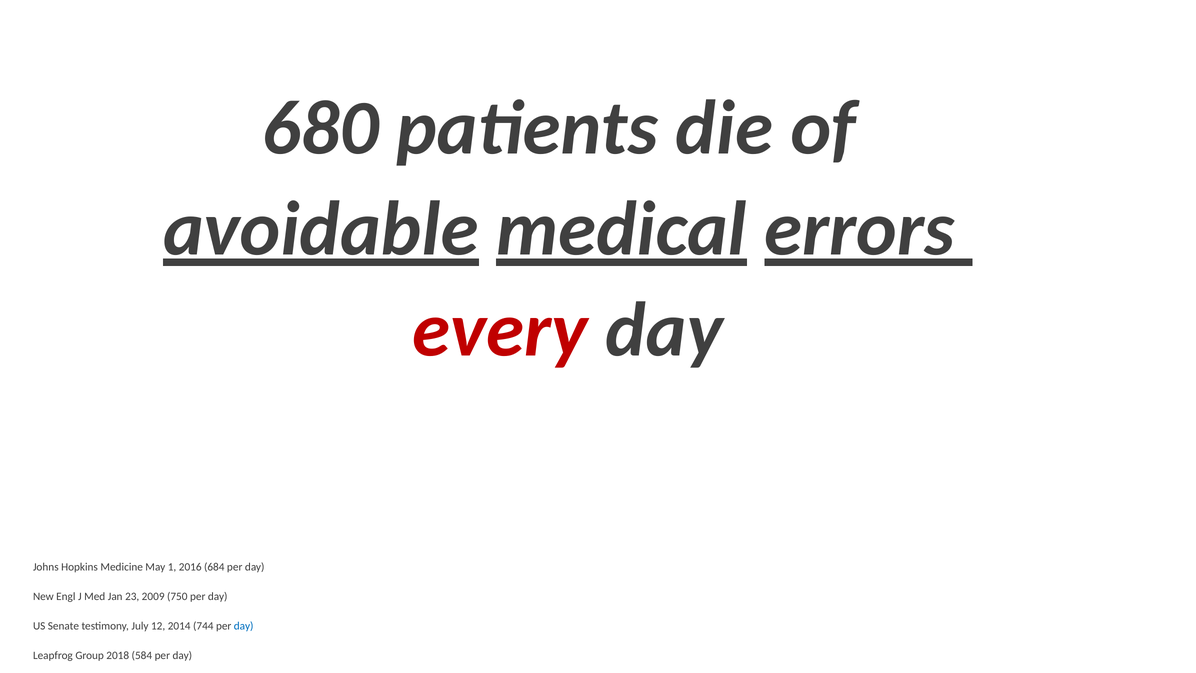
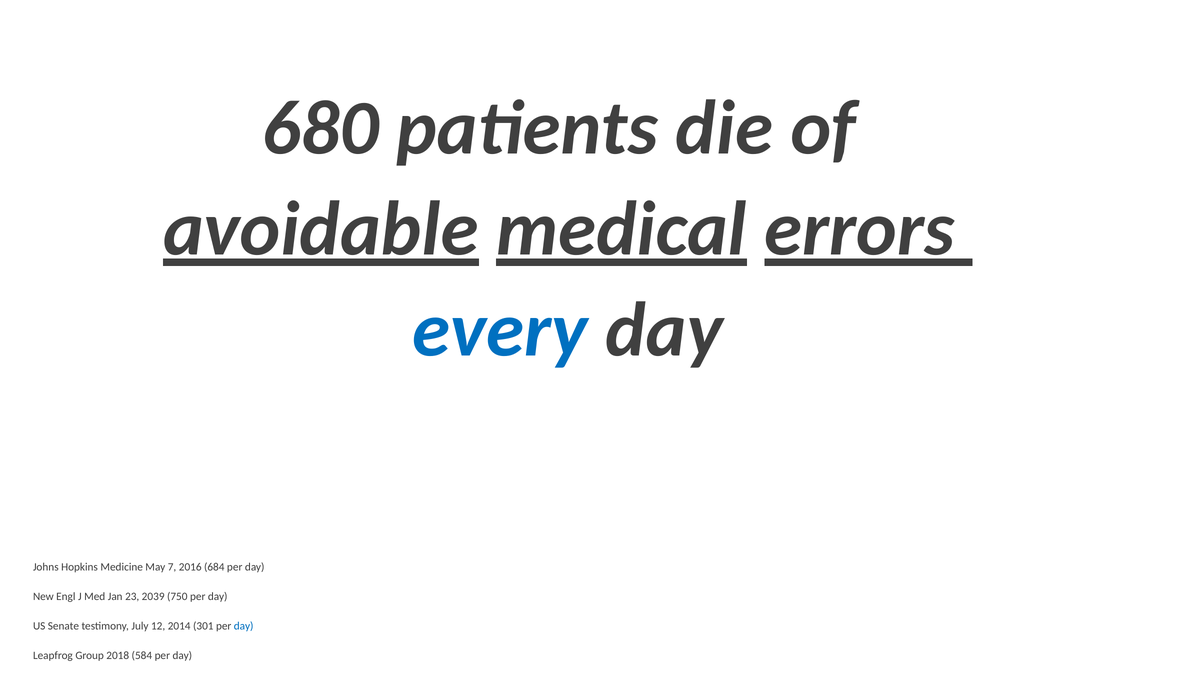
every colour: red -> blue
1: 1 -> 7
2009: 2009 -> 2039
744: 744 -> 301
